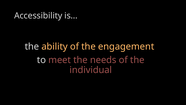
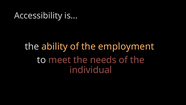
engagement: engagement -> employment
